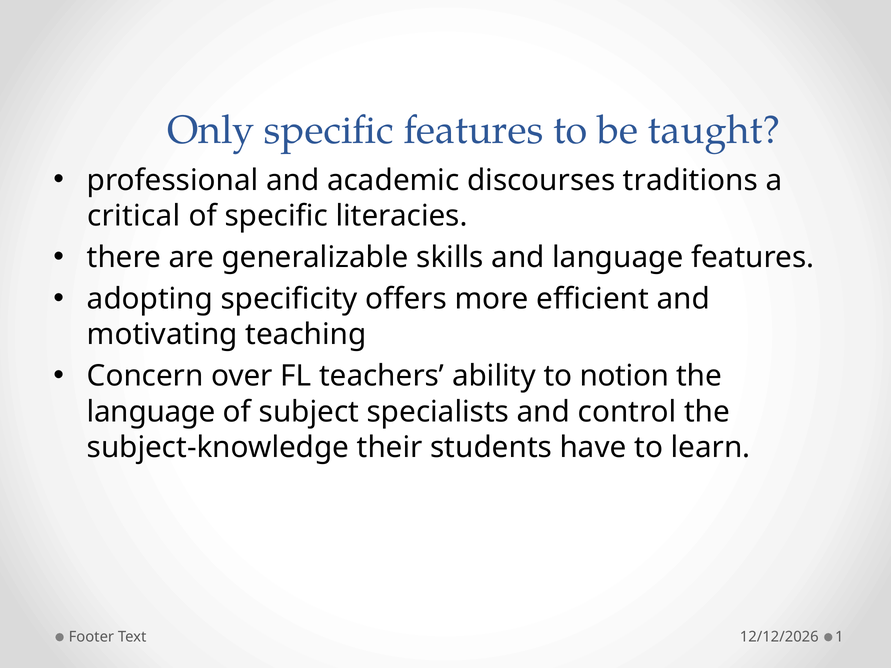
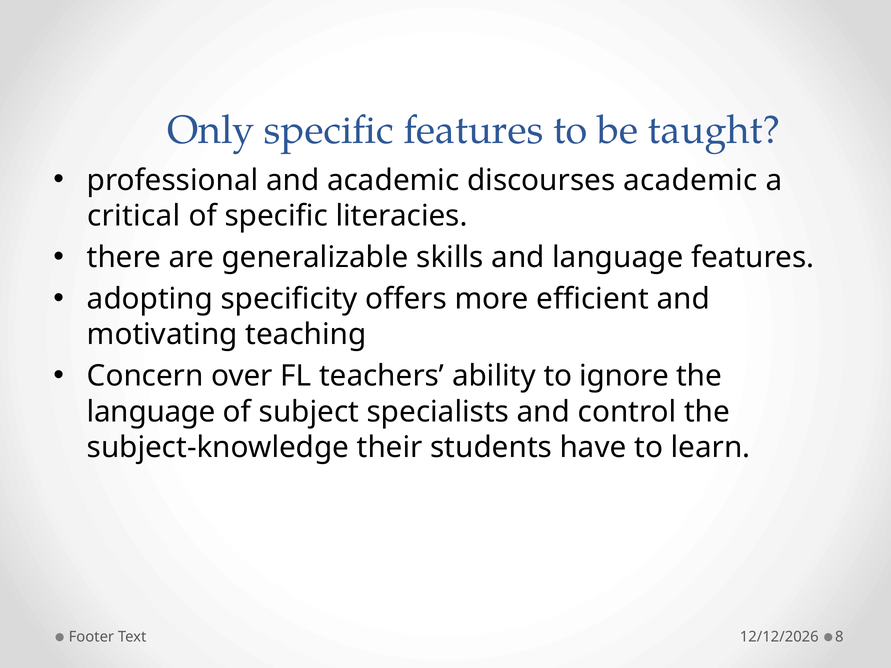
discourses traditions: traditions -> academic
notion: notion -> ignore
1: 1 -> 8
